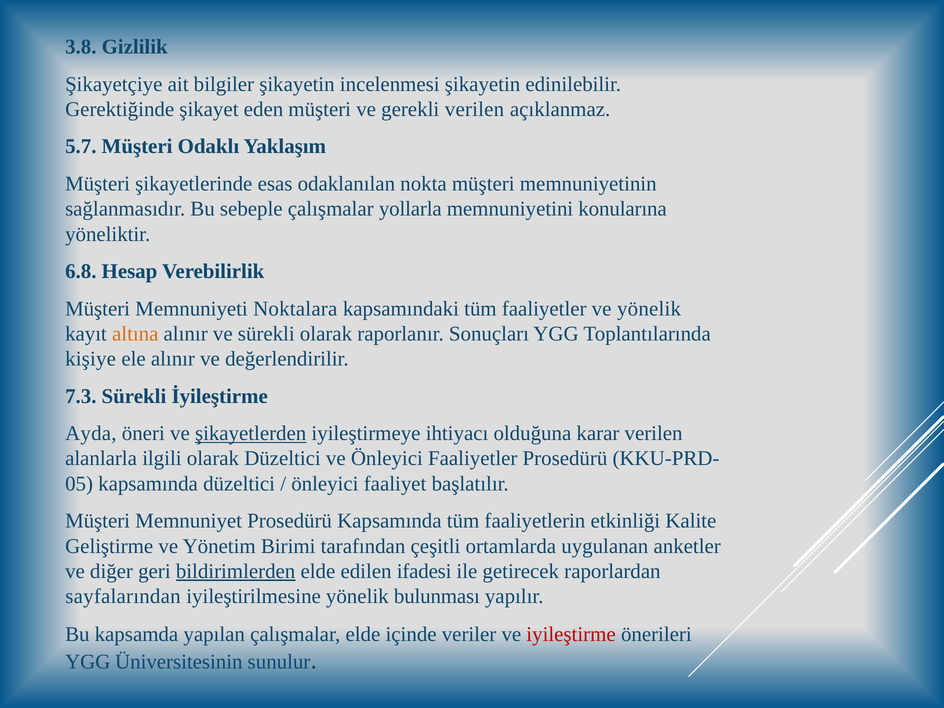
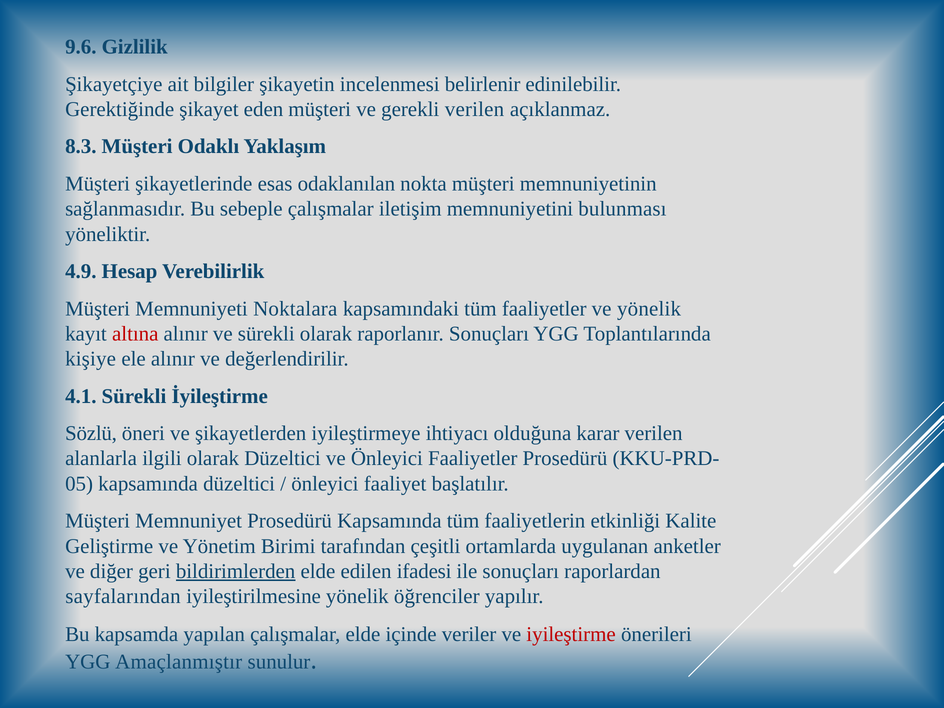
3.8: 3.8 -> 9.6
incelenmesi şikayetin: şikayetin -> belirlenir
5.7: 5.7 -> 8.3
yollarla: yollarla -> iletişim
konularına: konularına -> bulunması
6.8: 6.8 -> 4.9
altına colour: orange -> red
7.3: 7.3 -> 4.1
Ayda: Ayda -> Sözlü
şikayetlerden underline: present -> none
ile getirecek: getirecek -> sonuçları
bulunması: bulunması -> öğrenciler
Üniversitesinin: Üniversitesinin -> Amaçlanmıştır
